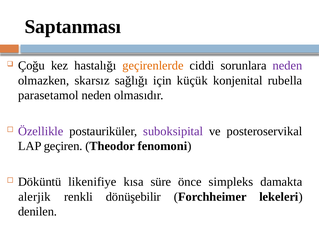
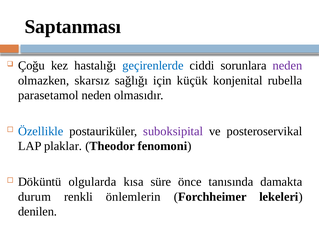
geçirenlerde colour: orange -> blue
Özellikle colour: purple -> blue
geçiren: geçiren -> plaklar
likenifiye: likenifiye -> olgularda
simpleks: simpleks -> tanısında
alerjik: alerjik -> durum
dönüşebilir: dönüşebilir -> önlemlerin
